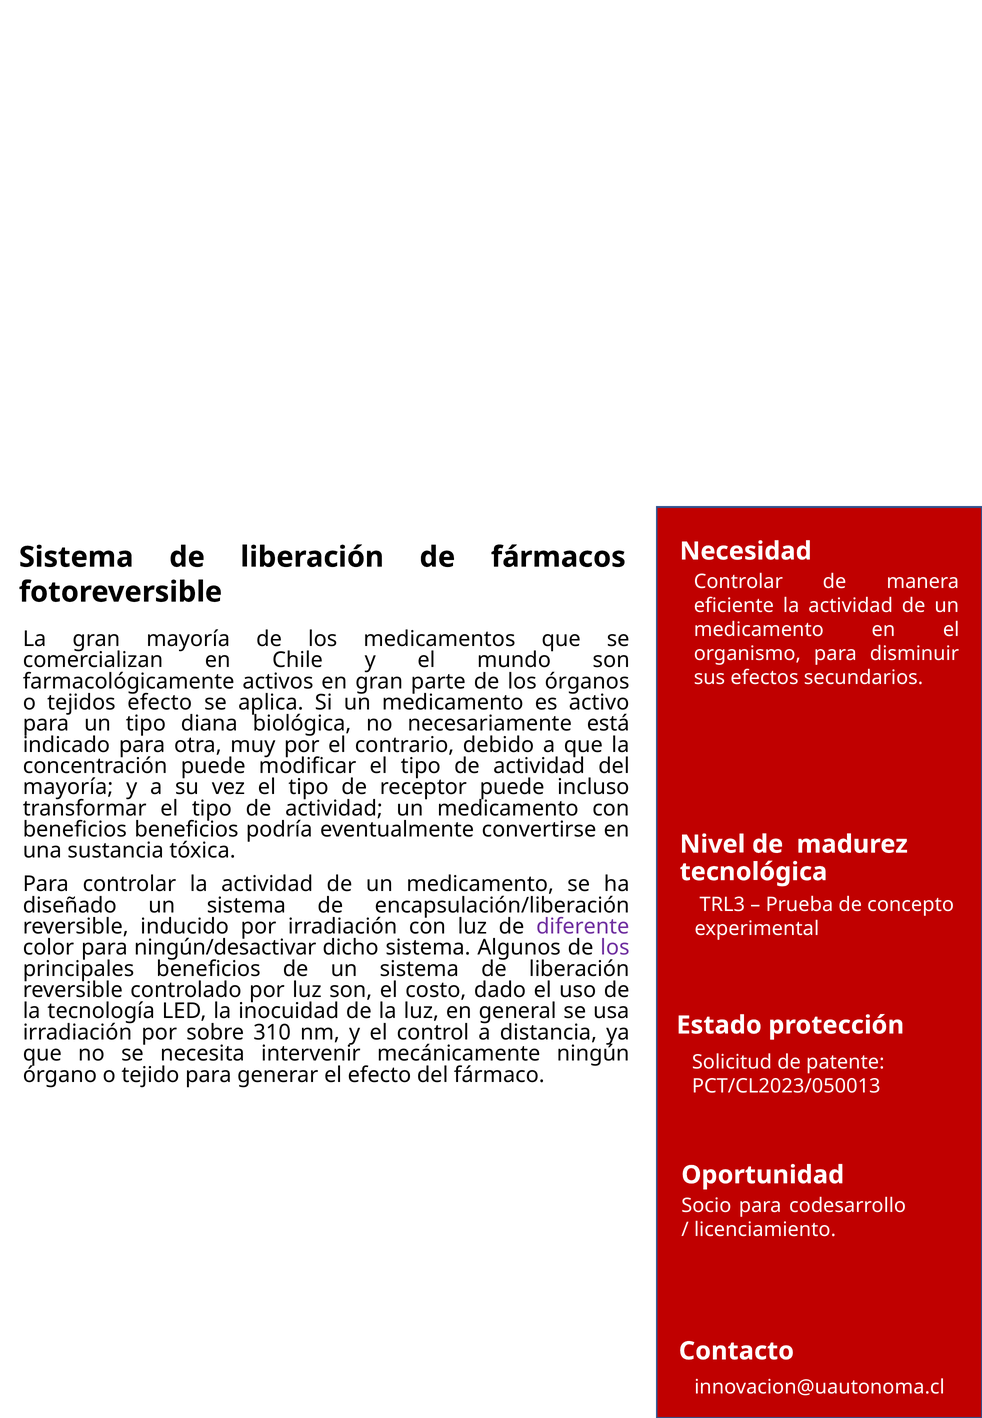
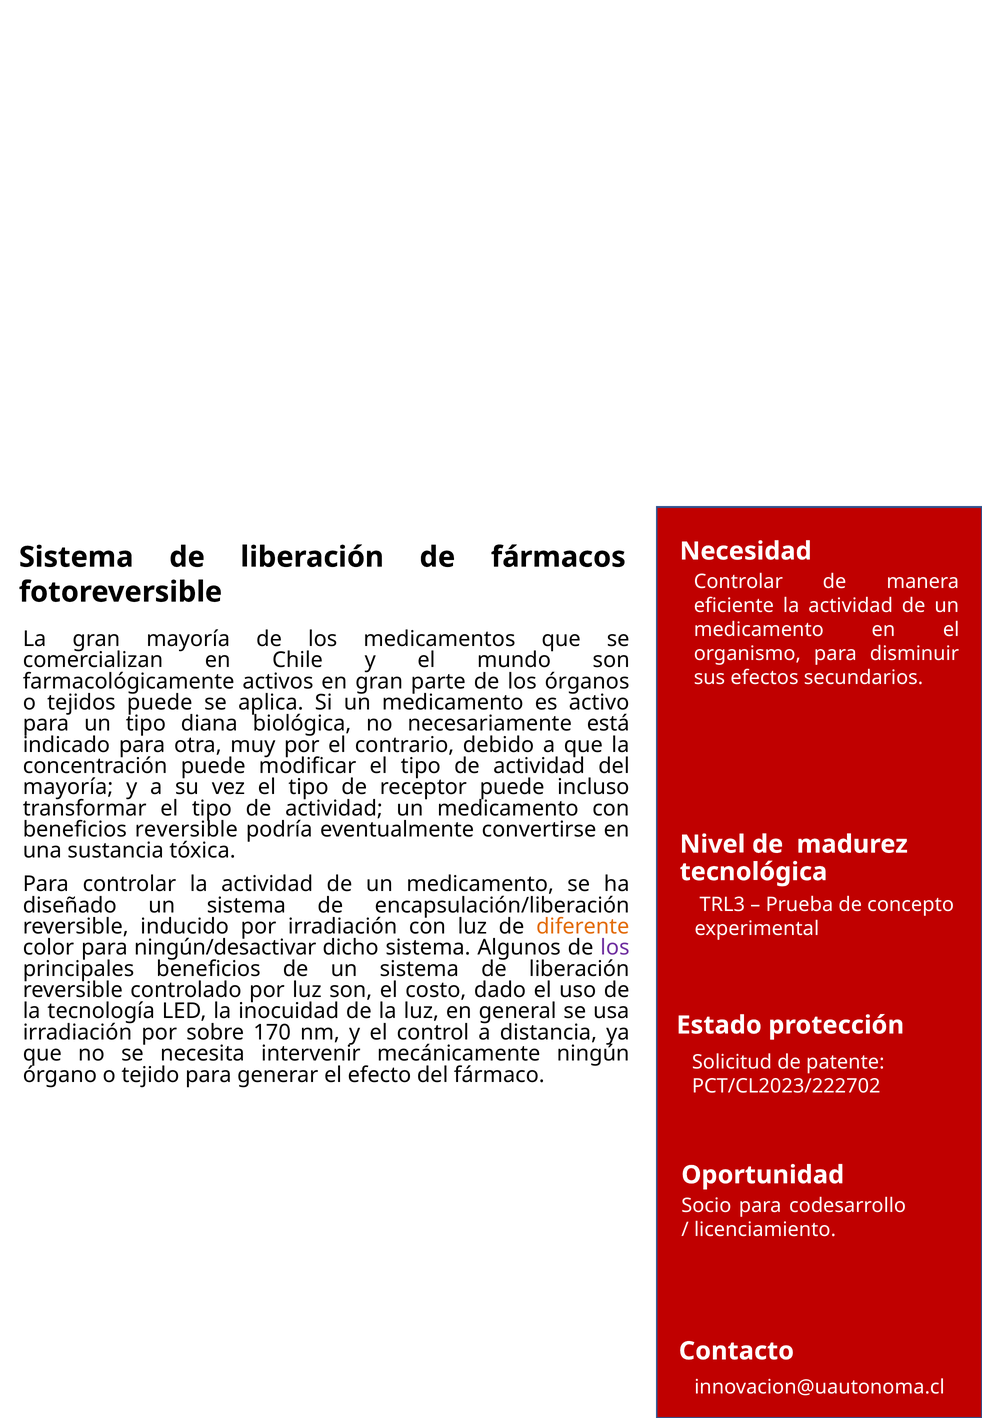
tejidos efecto: efecto -> puede
beneficios beneficios: beneficios -> reversible
diferente colour: purple -> orange
310: 310 -> 170
PCT/CL2023/050013: PCT/CL2023/050013 -> PCT/CL2023/222702
